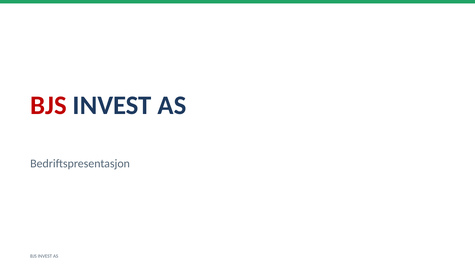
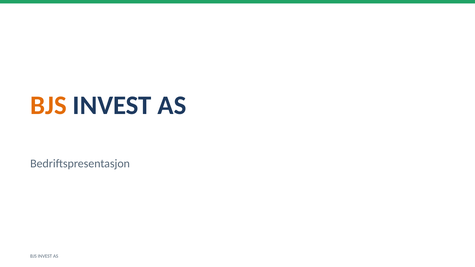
BJS at (48, 105) colour: red -> orange
